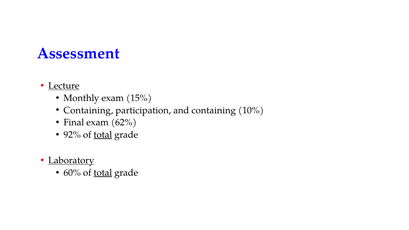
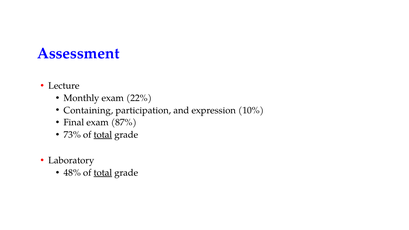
Lecture underline: present -> none
15%: 15% -> 22%
and containing: containing -> expression
62%: 62% -> 87%
92%: 92% -> 73%
Laboratory underline: present -> none
60%: 60% -> 48%
